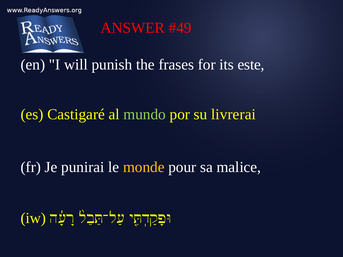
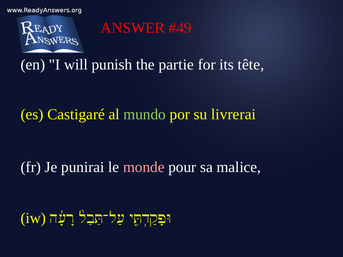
frases: frases -> partie
este: este -> tête
monde colour: yellow -> pink
